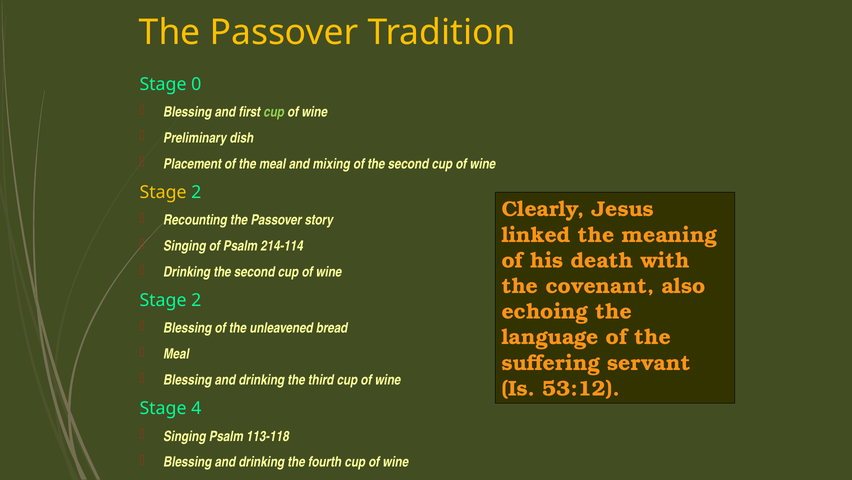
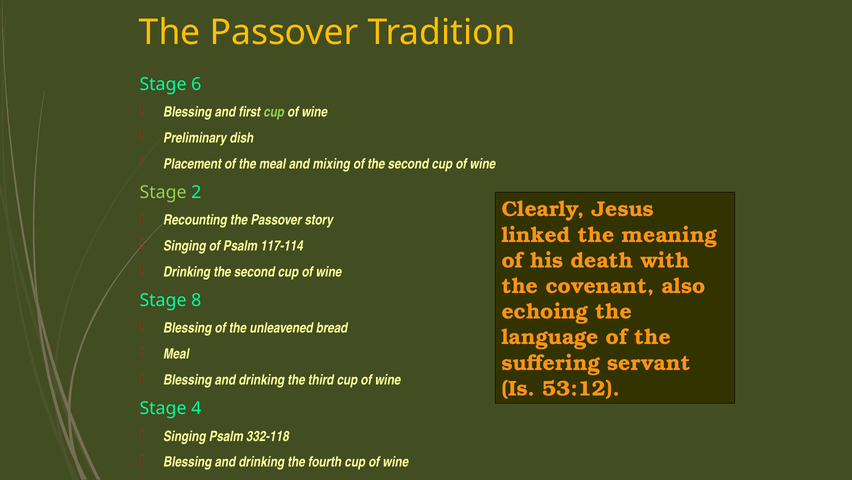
0: 0 -> 6
Stage at (163, 192) colour: yellow -> light green
214-114: 214-114 -> 117-114
2 at (196, 300): 2 -> 8
113-118: 113-118 -> 332-118
